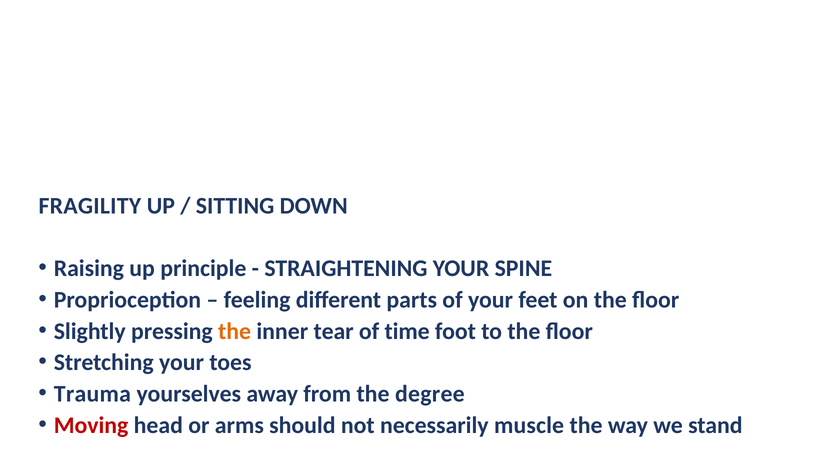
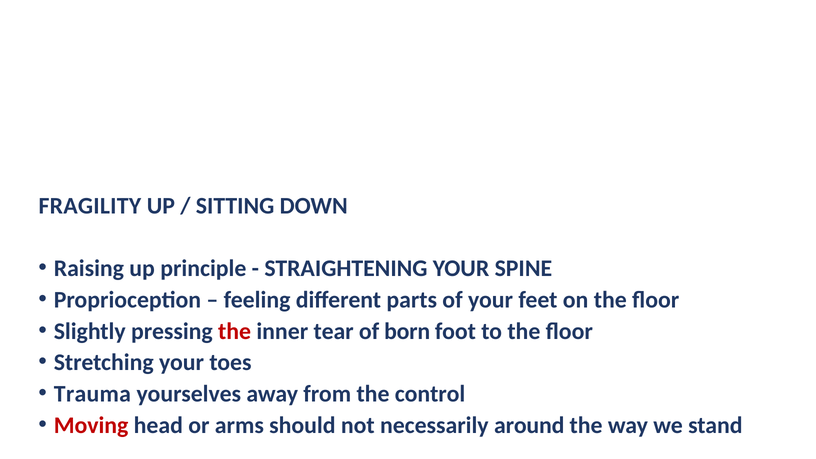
the at (235, 331) colour: orange -> red
time: time -> born
degree: degree -> control
muscle: muscle -> around
